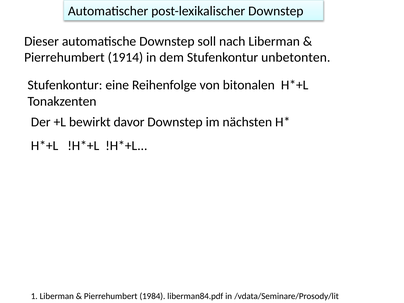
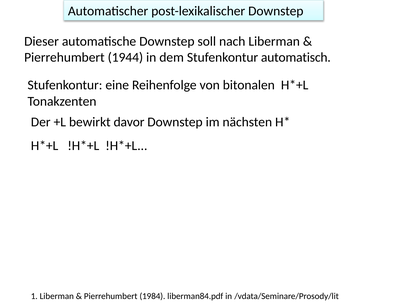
1914: 1914 -> 1944
unbetonten: unbetonten -> automatisch
